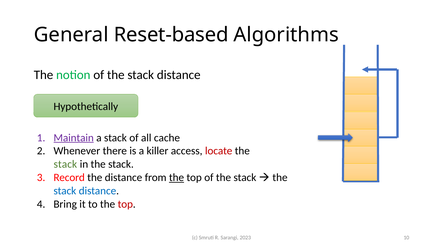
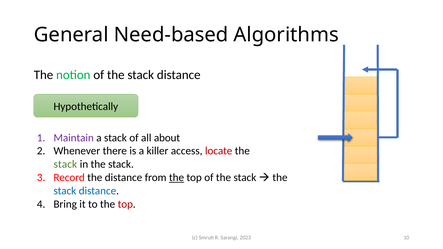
Reset-based: Reset-based -> Need-based
Maintain underline: present -> none
cache: cache -> about
